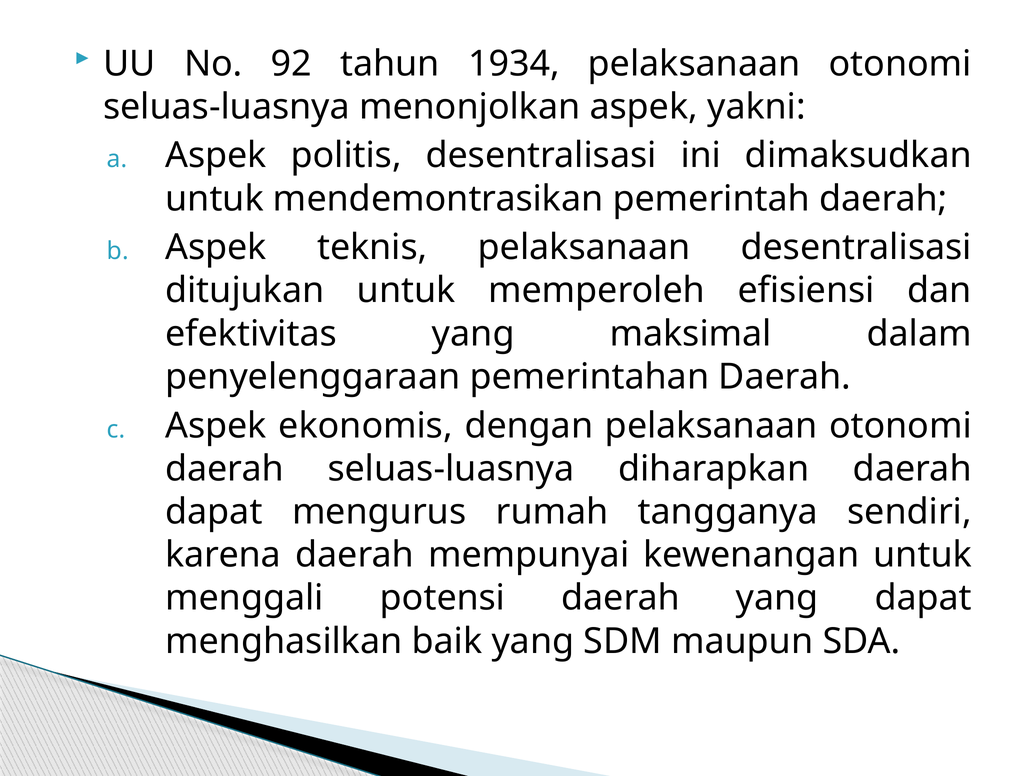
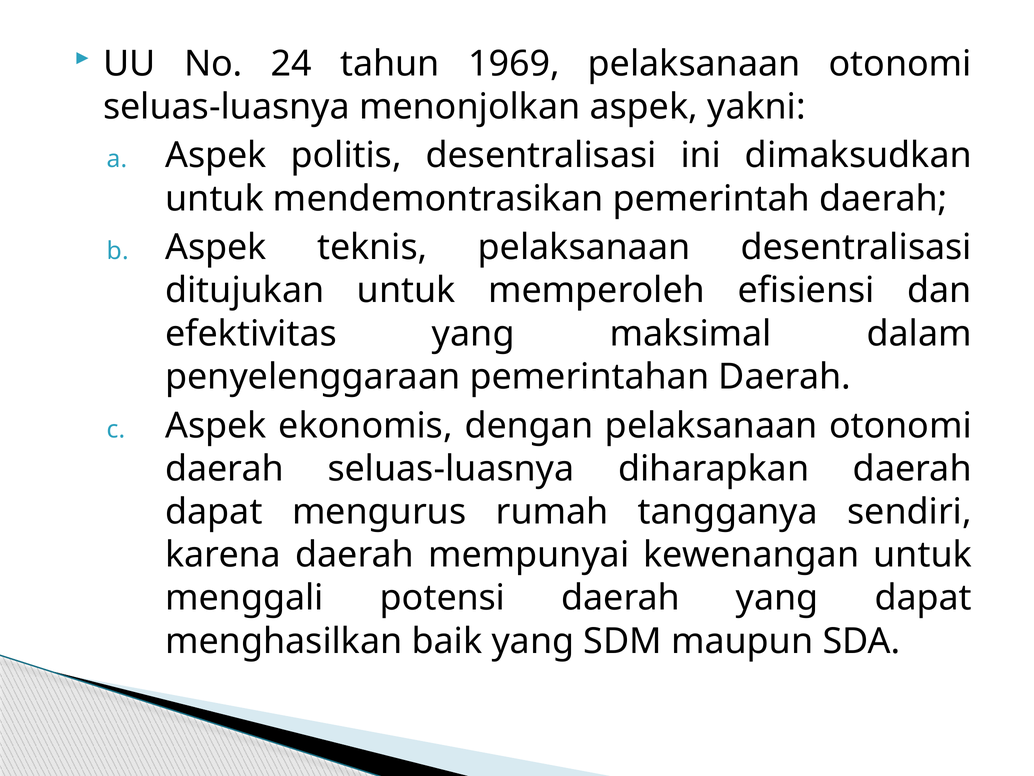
92: 92 -> 24
1934: 1934 -> 1969
